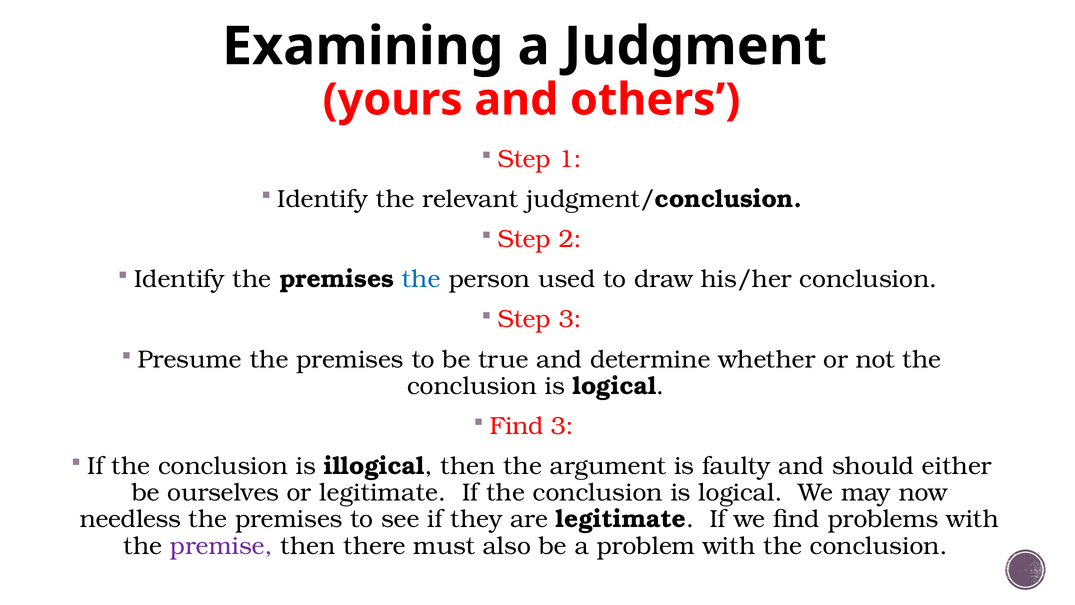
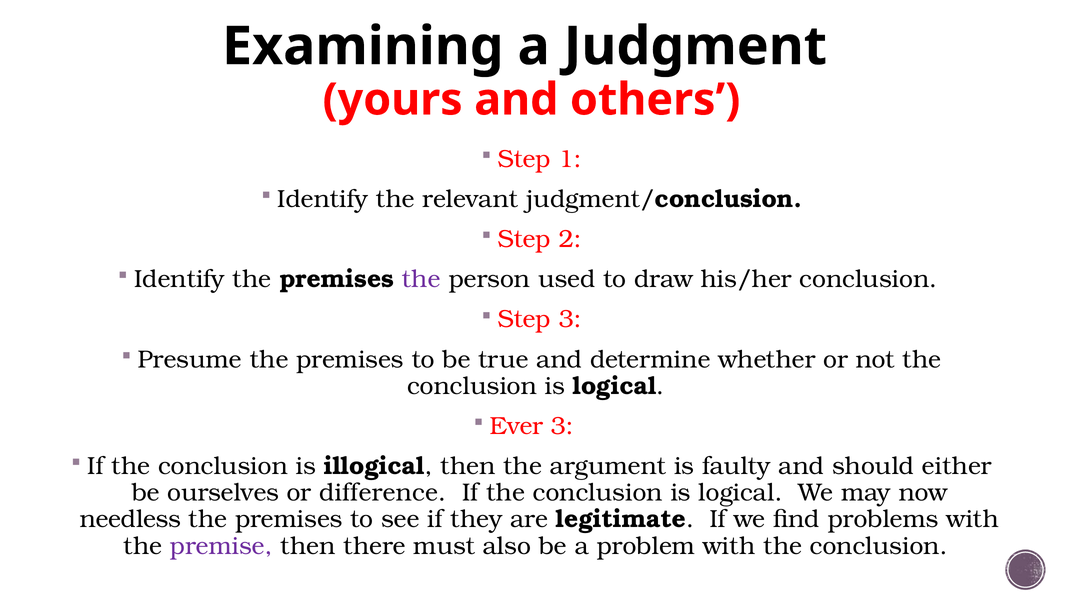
the at (421, 279) colour: blue -> purple
Find at (516, 426): Find -> Ever
or legitimate: legitimate -> difference
